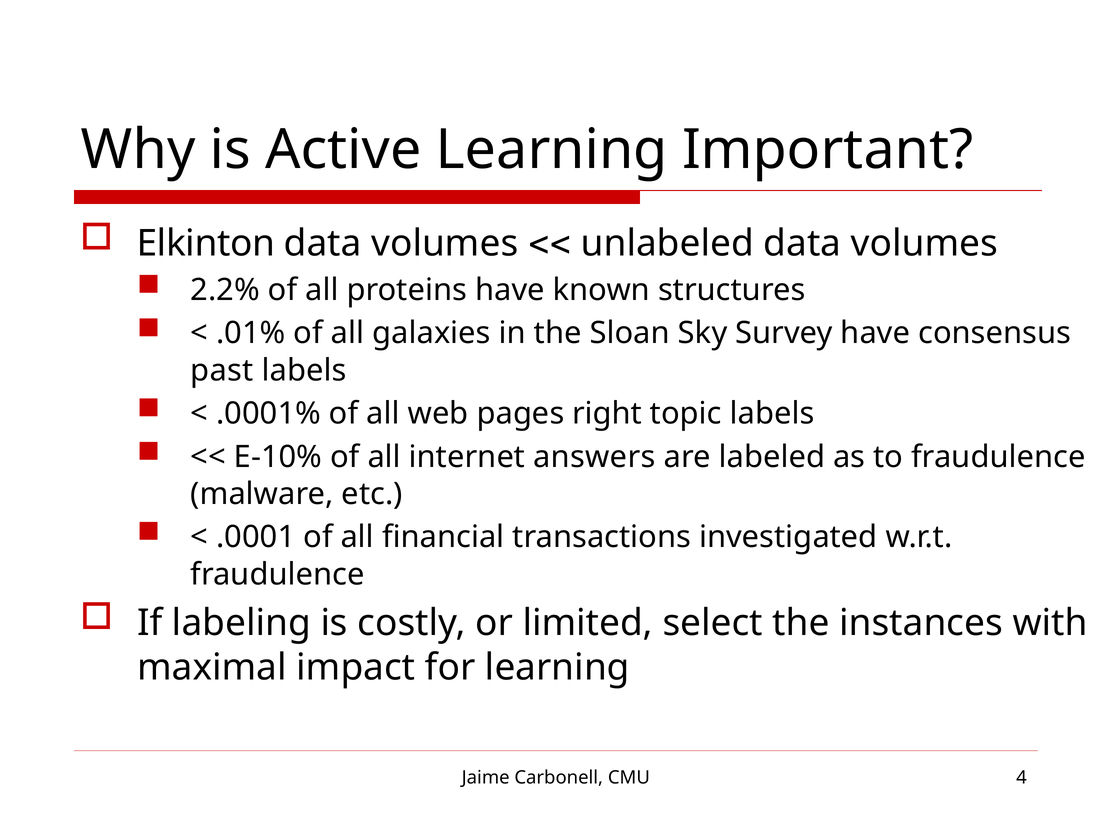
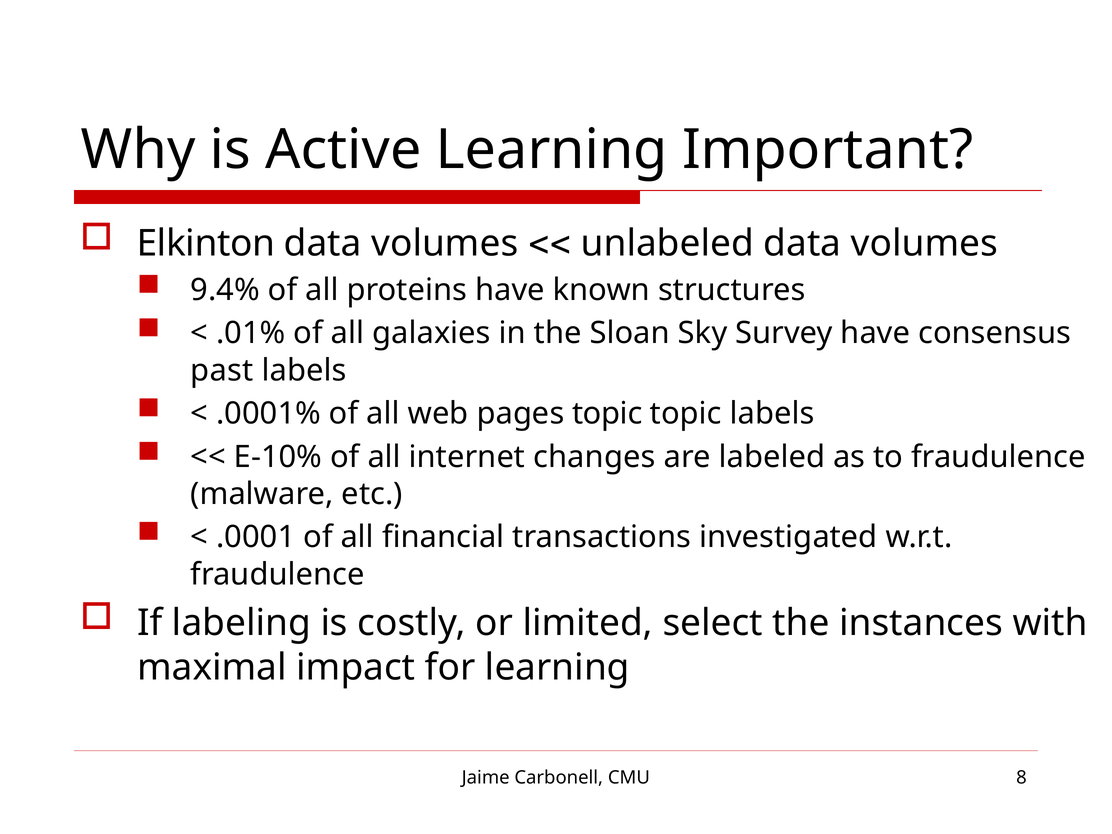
2.2%: 2.2% -> 9.4%
pages right: right -> topic
answers: answers -> changes
4: 4 -> 8
